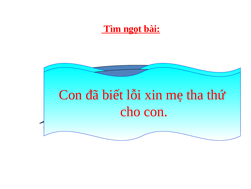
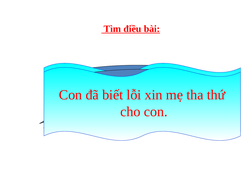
ngọt: ngọt -> điều
